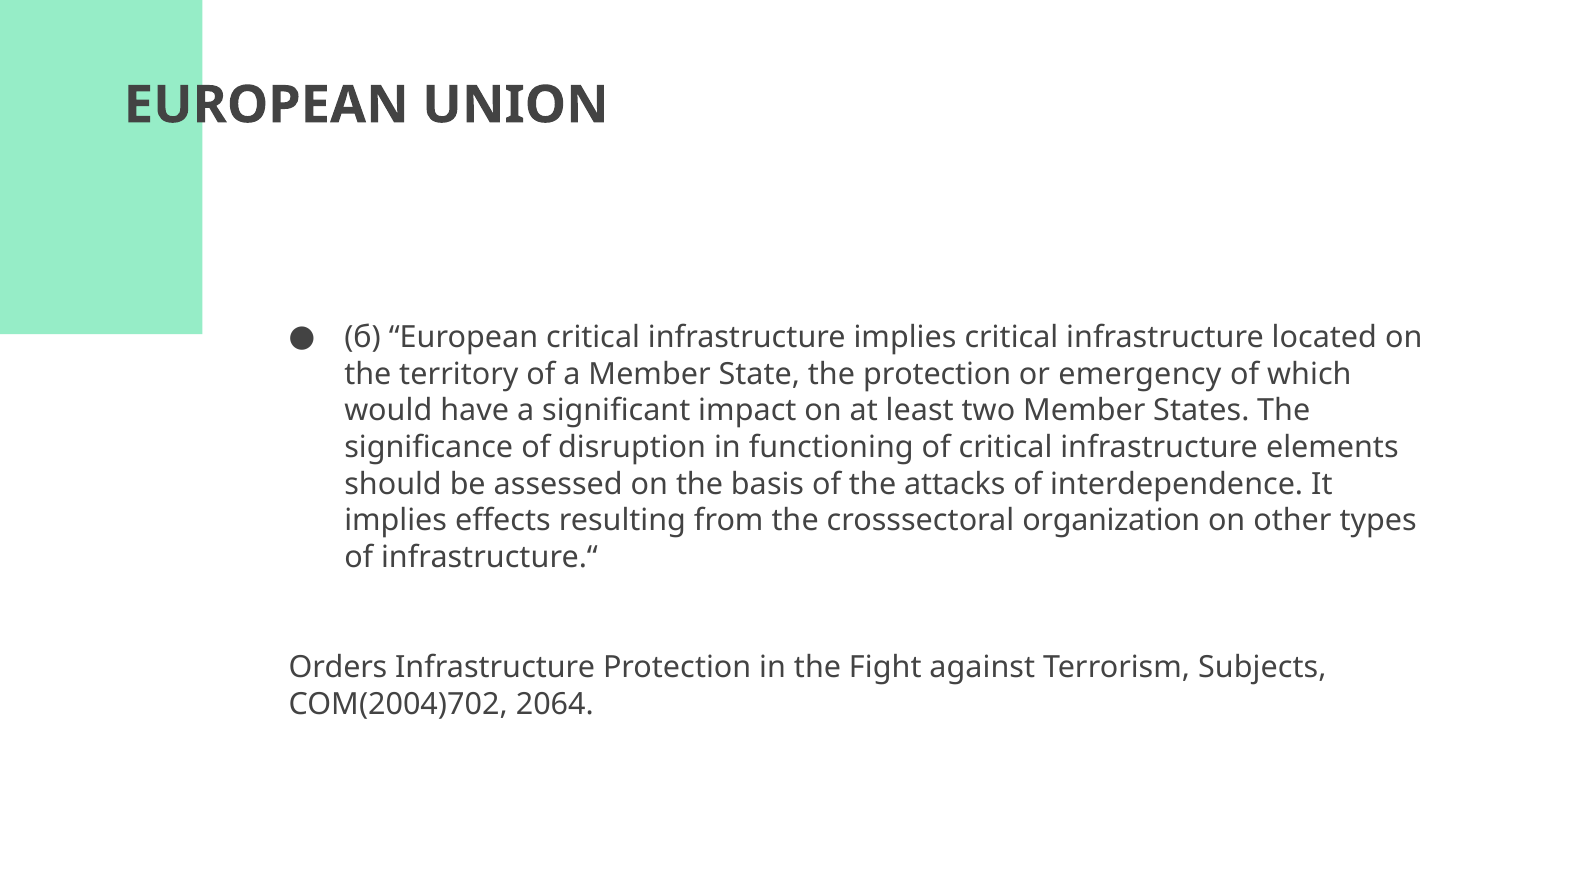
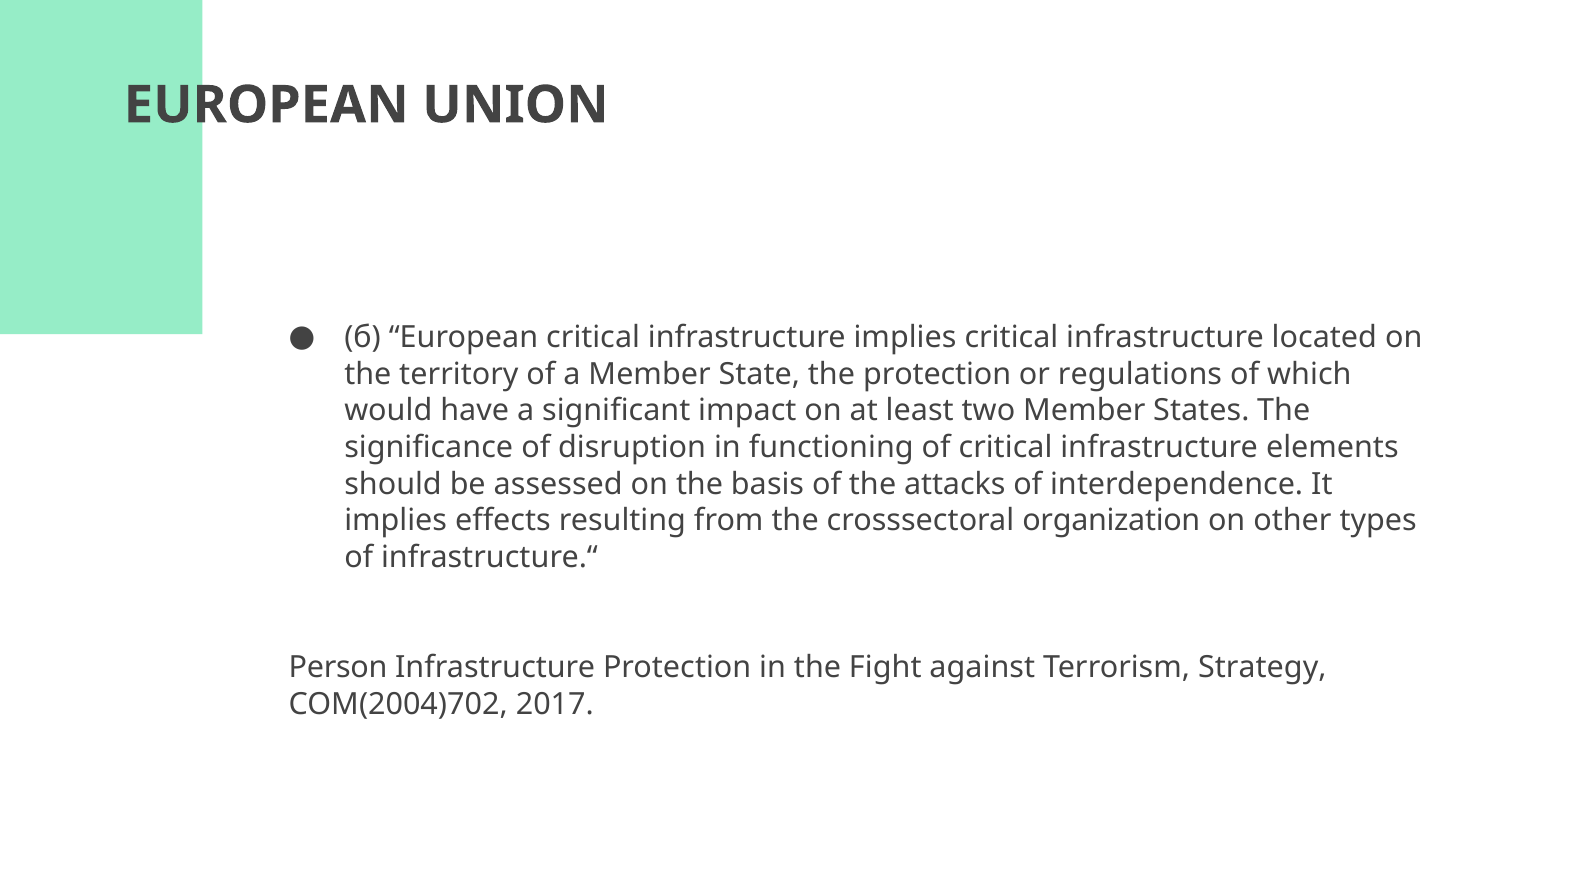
emergency: emergency -> regulations
Orders: Orders -> Person
Subjects: Subjects -> Strаtegy
2064: 2064 -> 2017
